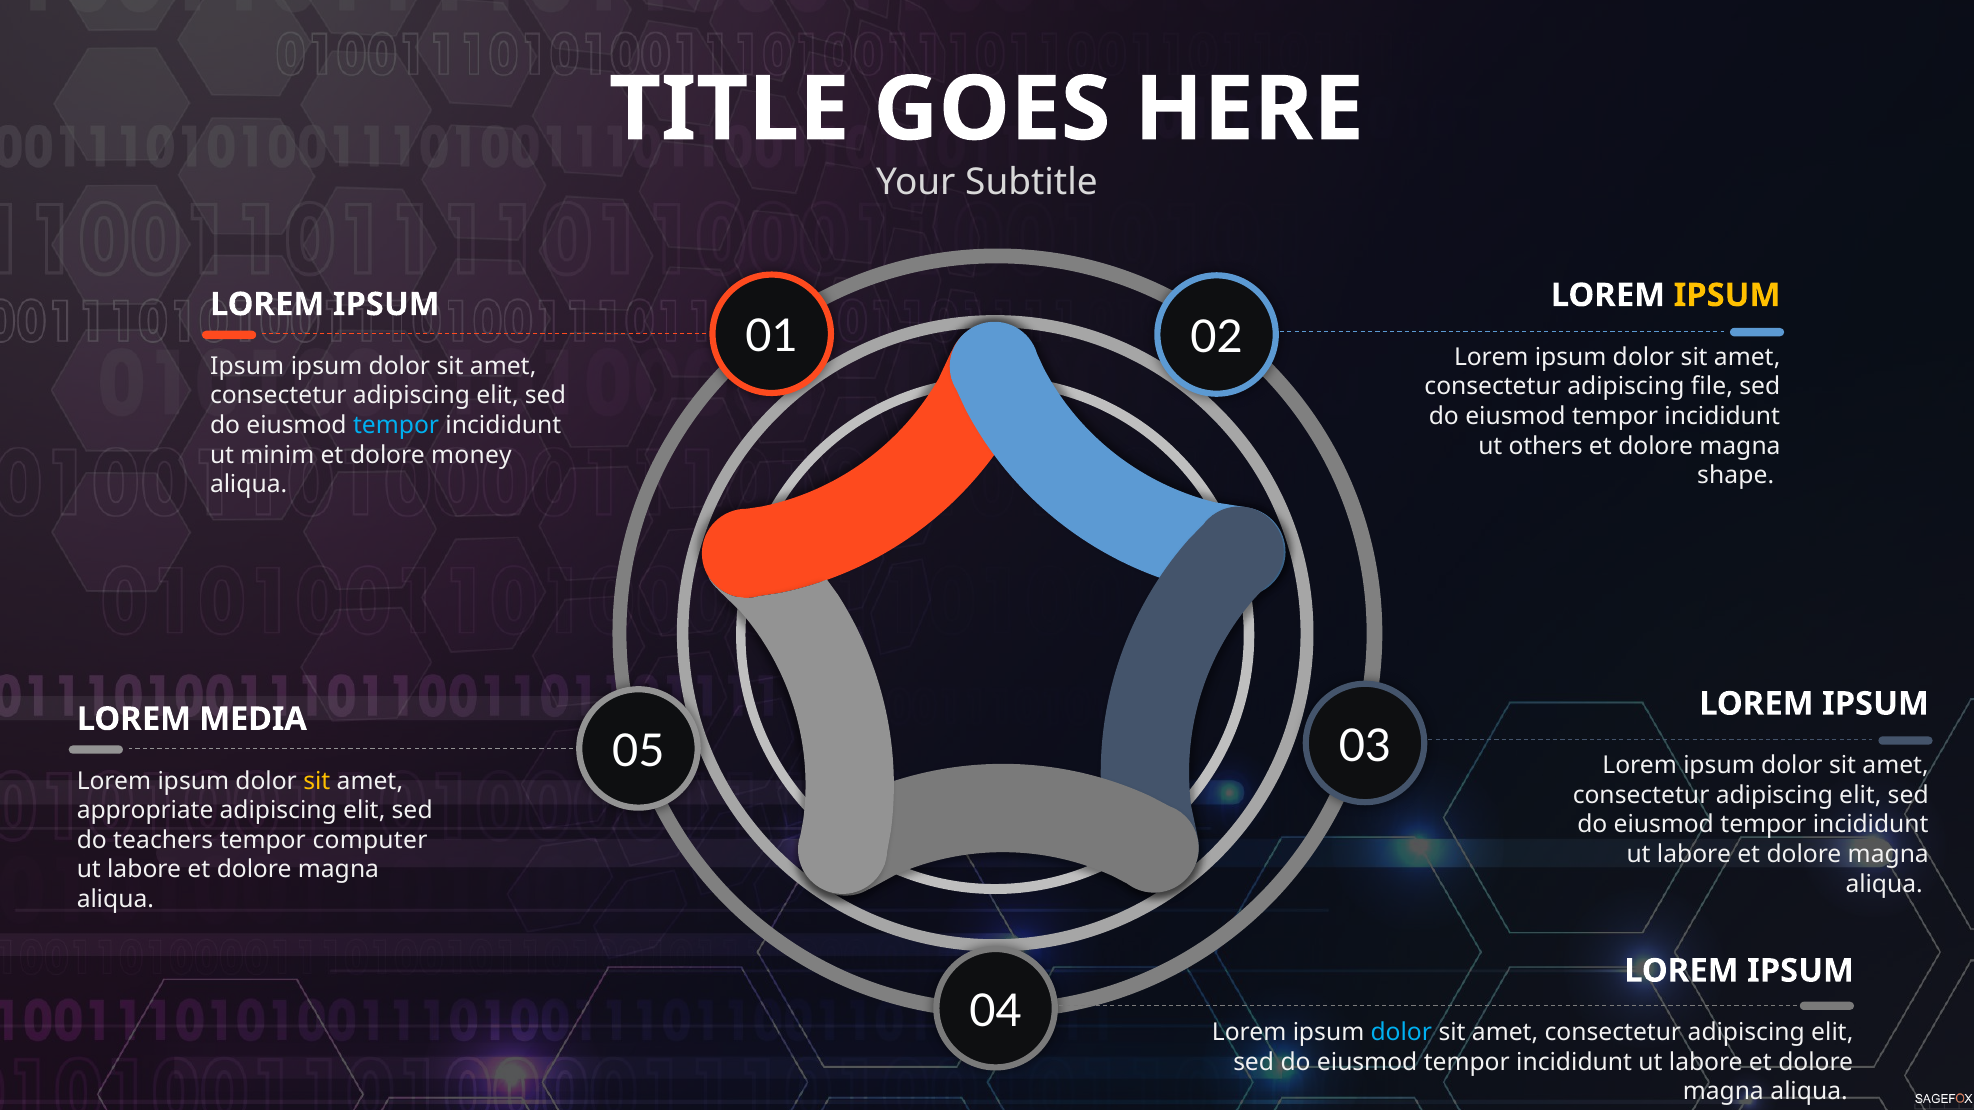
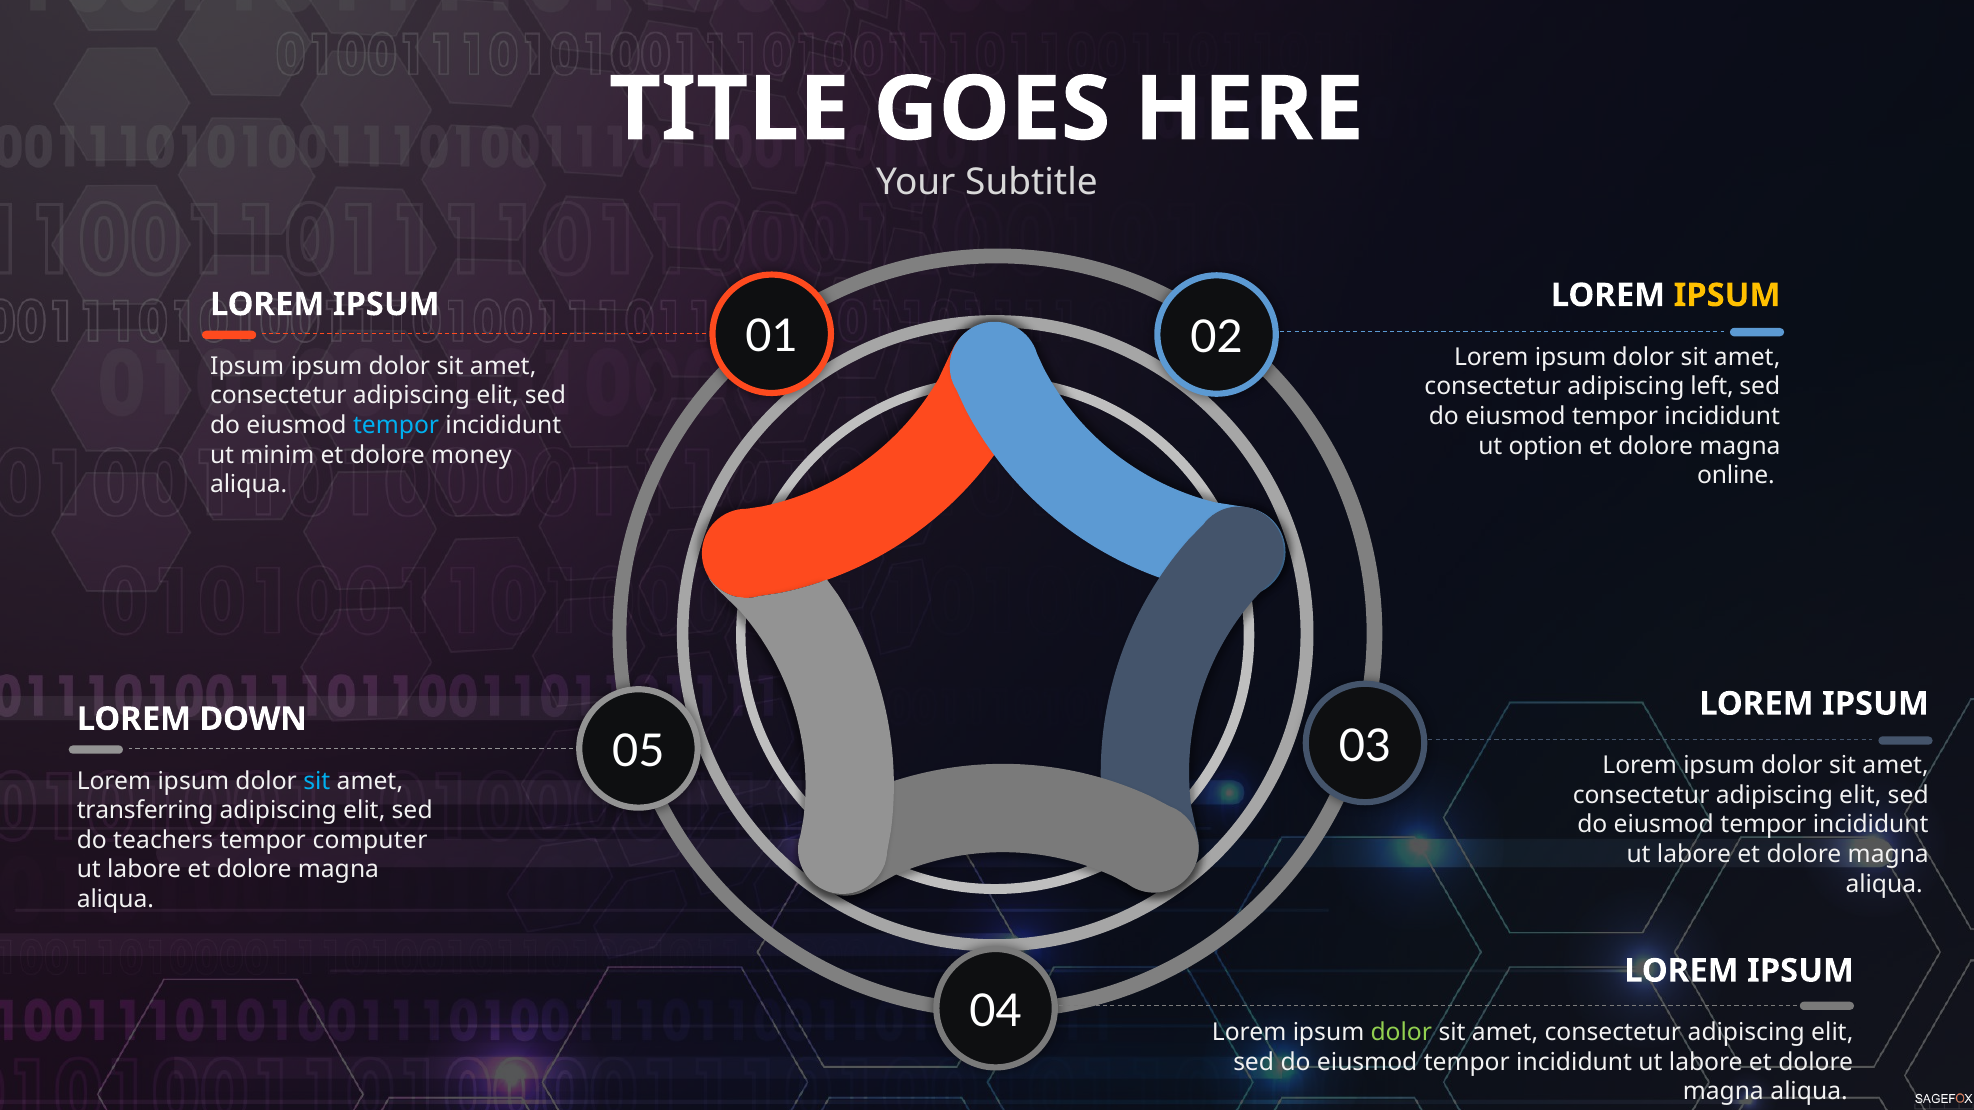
file: file -> left
others: others -> option
shape: shape -> online
MEDIA: MEDIA -> DOWN
sit at (317, 781) colour: yellow -> light blue
appropriate: appropriate -> transferring
dolor at (1401, 1033) colour: light blue -> light green
